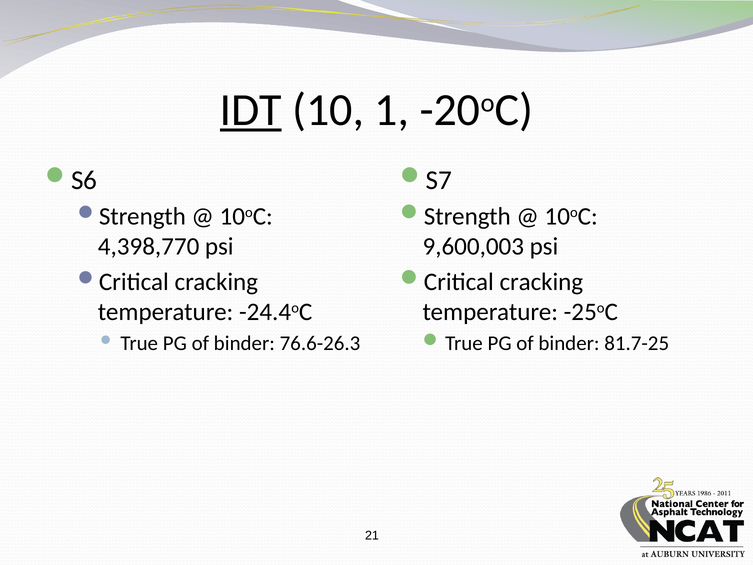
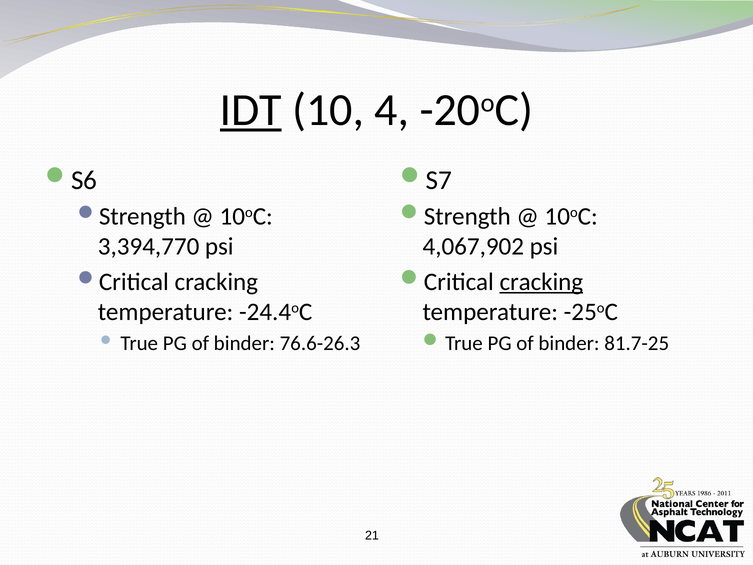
1: 1 -> 4
4,398,770: 4,398,770 -> 3,394,770
9,600,003: 9,600,003 -> 4,067,902
cracking at (541, 282) underline: none -> present
